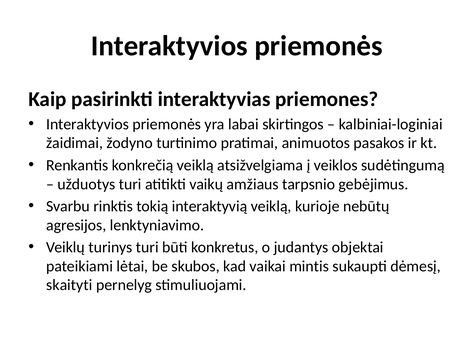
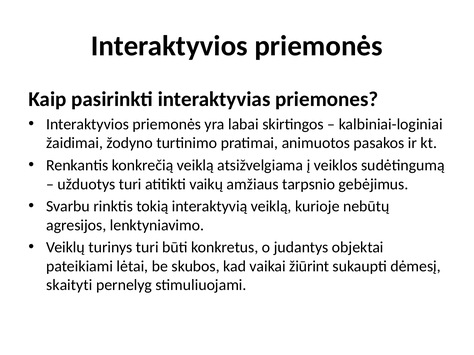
mintis: mintis -> žiūrint
